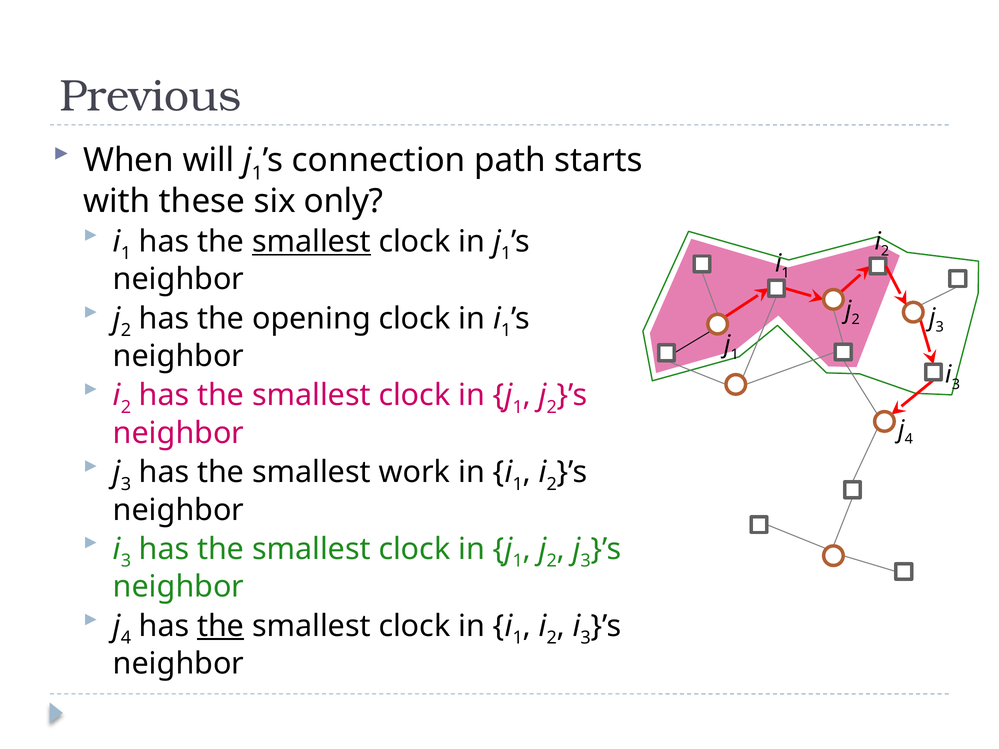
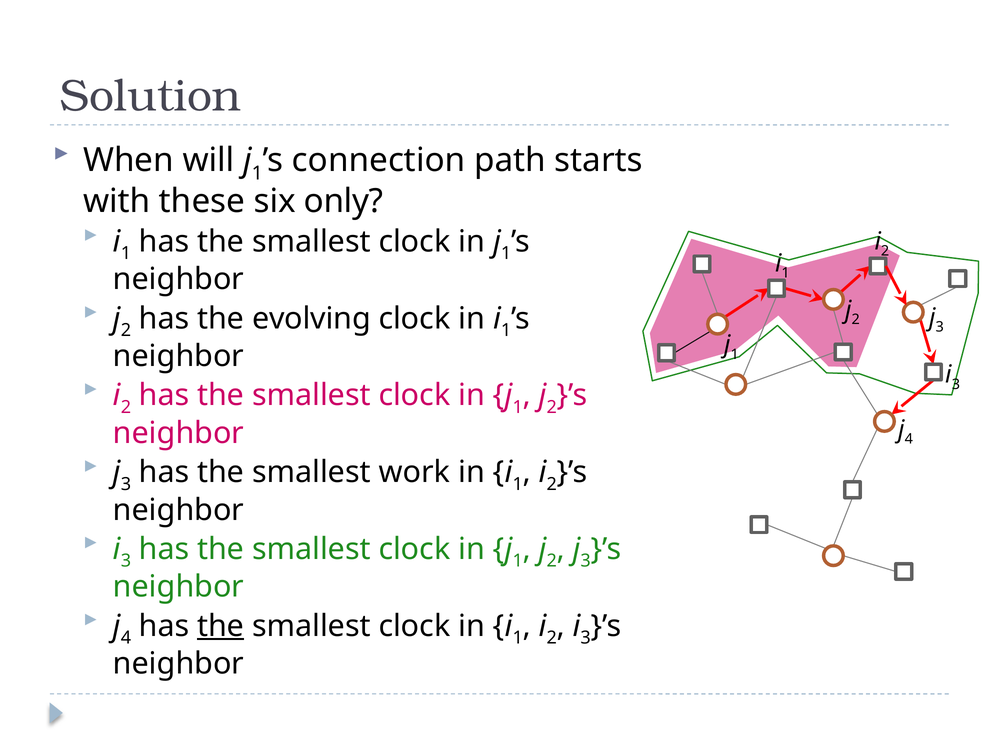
Previous: Previous -> Solution
smallest at (311, 242) underline: present -> none
opening: opening -> evolving
